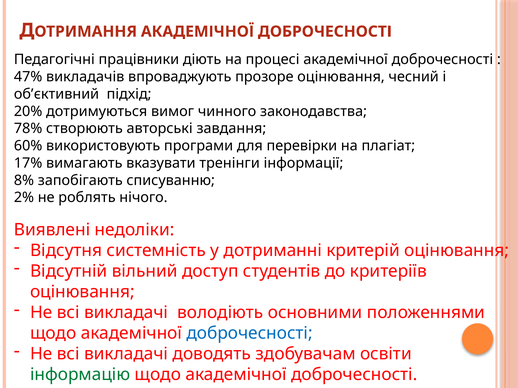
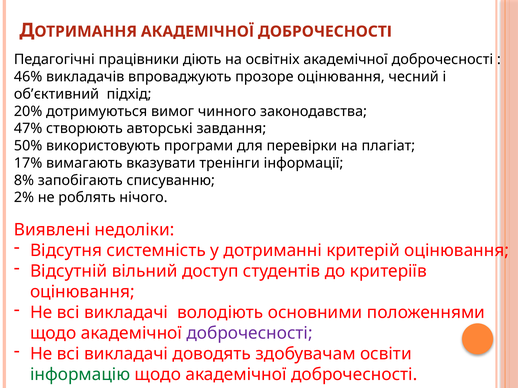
процесі: процесі -> освітніх
47%: 47% -> 46%
78%: 78% -> 47%
60%: 60% -> 50%
доброчесності at (250, 334) colour: blue -> purple
